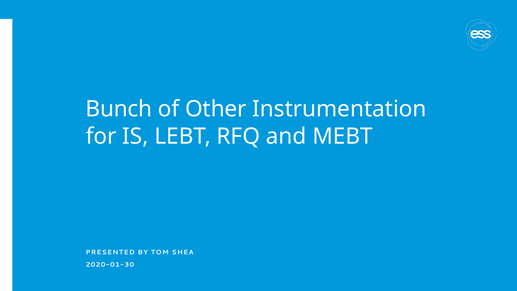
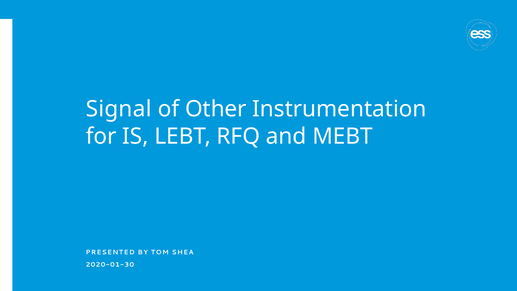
Bunch: Bunch -> Signal
